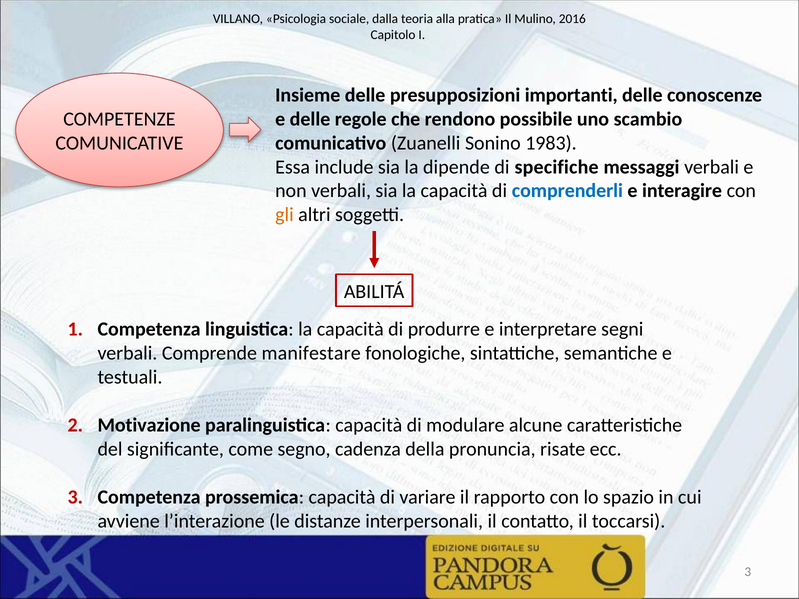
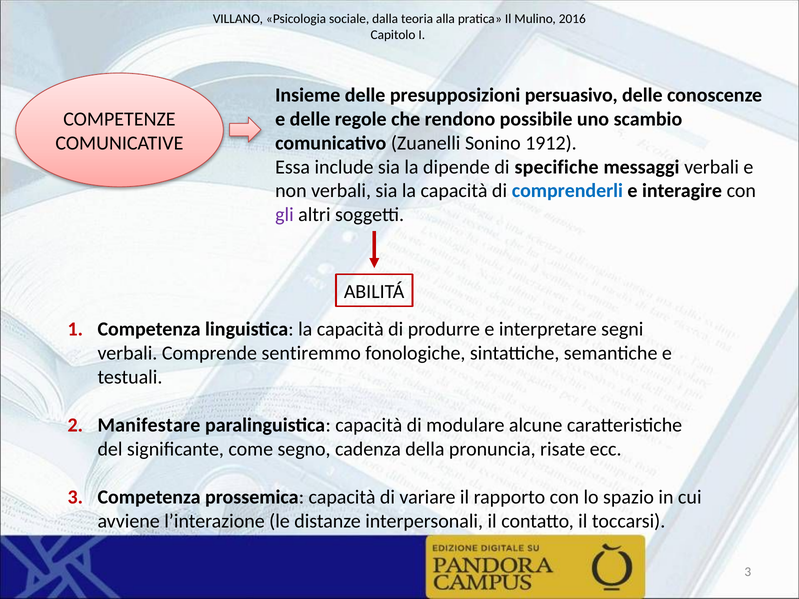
importanti: importanti -> persuasivo
1983: 1983 -> 1912
gli colour: orange -> purple
manifestare: manifestare -> sentiremmo
Motivazione: Motivazione -> Manifestare
